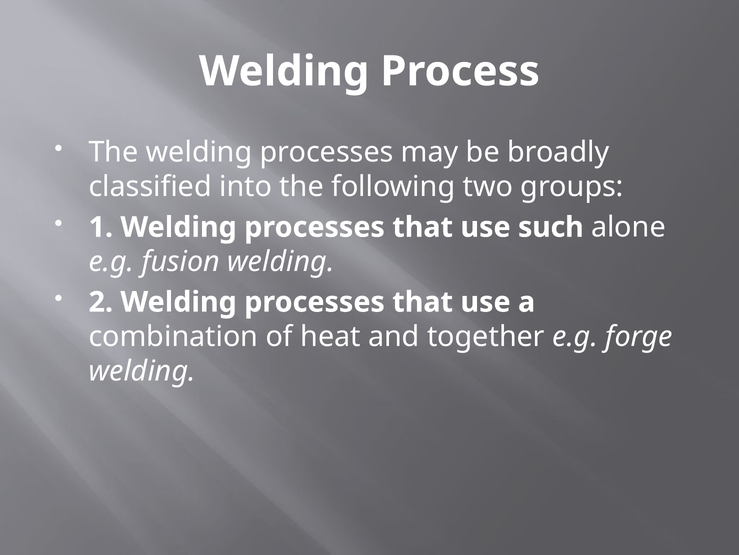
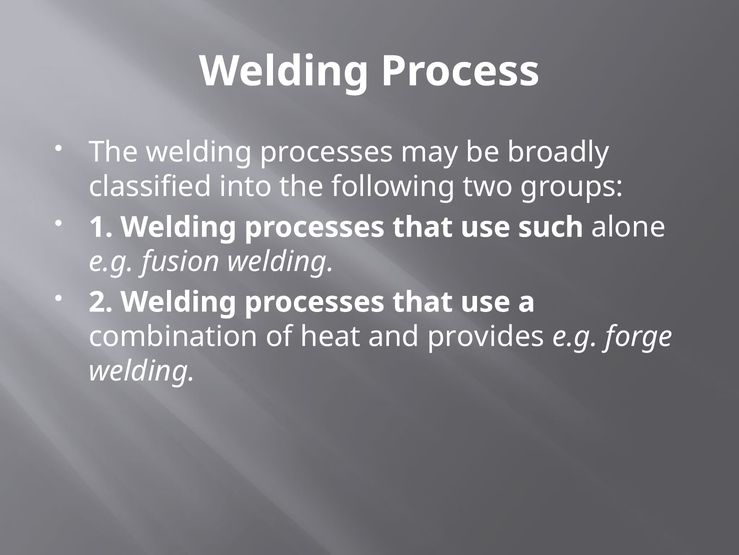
together: together -> provides
